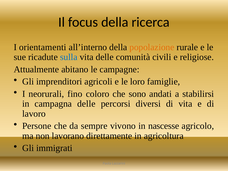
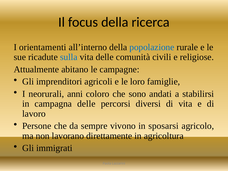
popolazione colour: orange -> blue
fino: fino -> anni
nascesse: nascesse -> sposarsi
